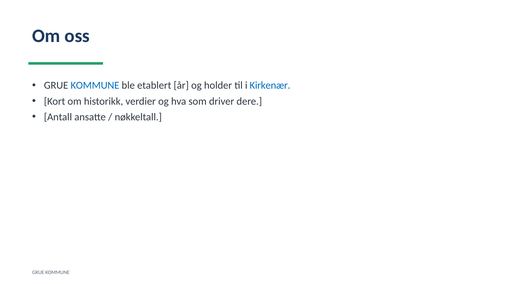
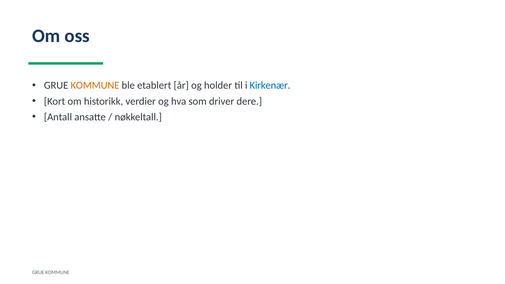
KOMMUNE at (95, 86) colour: blue -> orange
